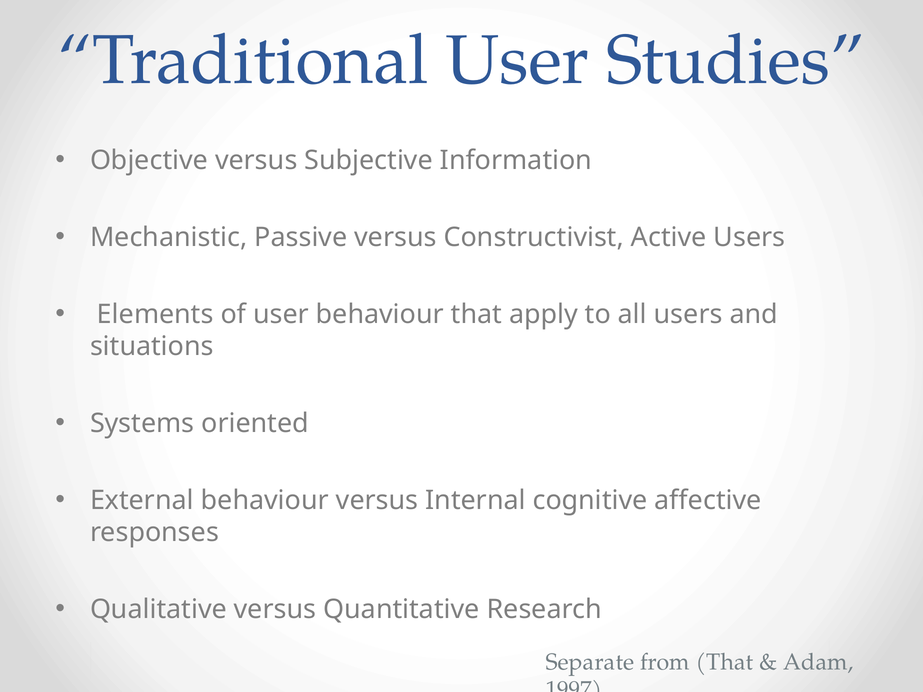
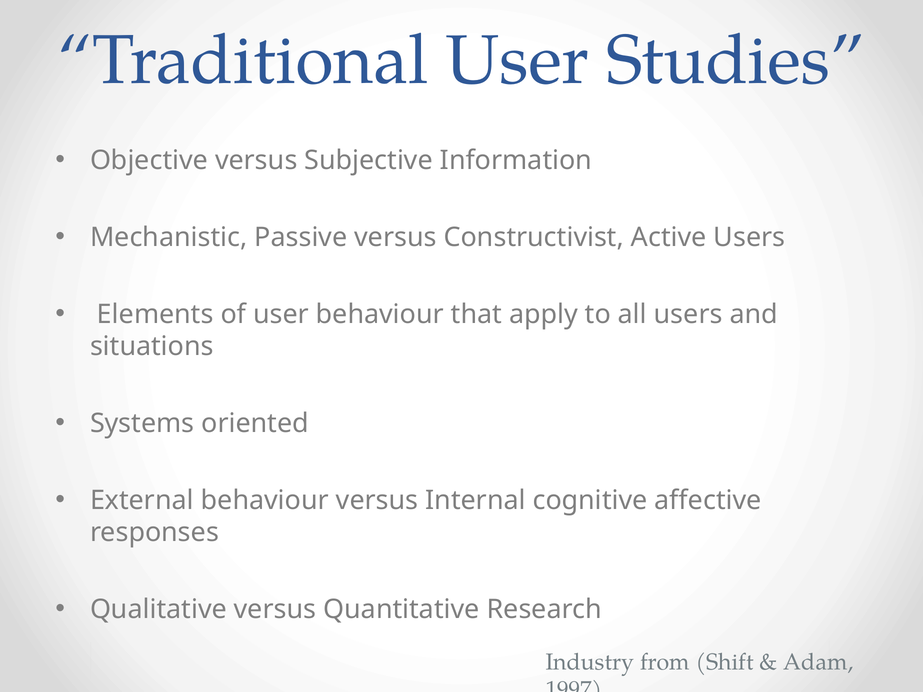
Separate: Separate -> Industry
from That: That -> Shift
